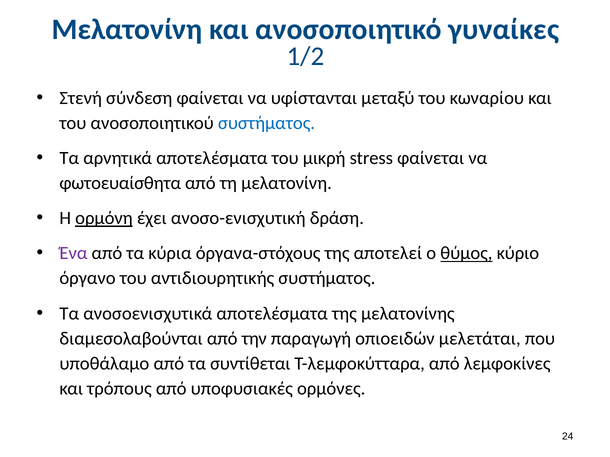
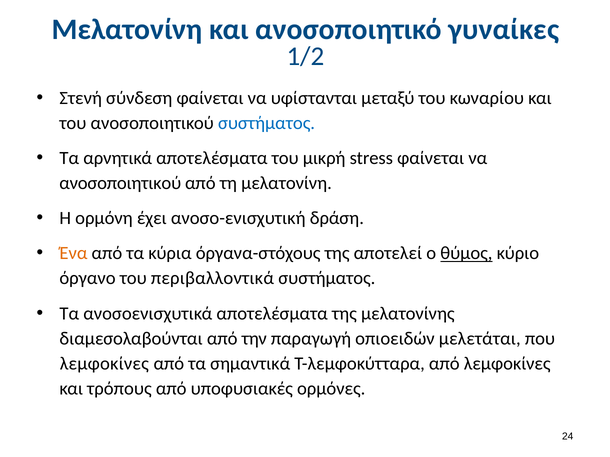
φωτοευαίσθητα at (120, 183): φωτοευαίσθητα -> ανοσοποιητικού
ορμόνη underline: present -> none
Ένα colour: purple -> orange
αντιδιουρητικής: αντιδιουρητικής -> περιβαλλοντικά
υποθάλαμο at (104, 364): υποθάλαμο -> λεμφοκίνες
συντίθεται: συντίθεται -> σημαντικά
